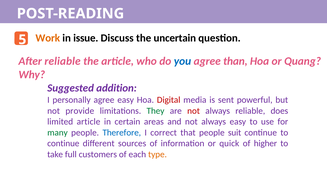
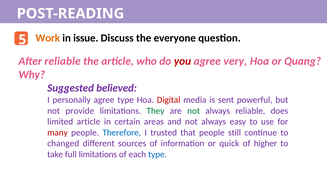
uncertain: uncertain -> everyone
you colour: blue -> red
than: than -> very
addition: addition -> believed
agree easy: easy -> type
not at (194, 111) colour: red -> green
many colour: green -> red
correct: correct -> trusted
suit: suit -> still
continue at (63, 143): continue -> changed
full customers: customers -> limitations
type at (158, 154) colour: orange -> blue
